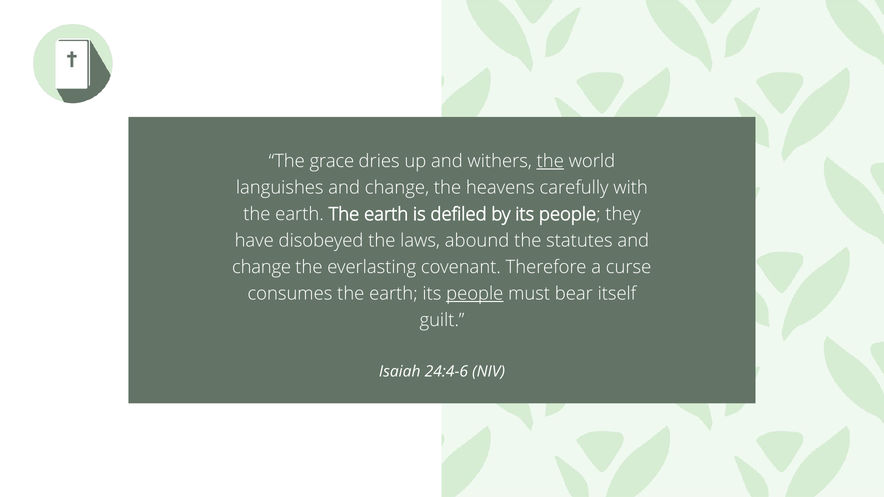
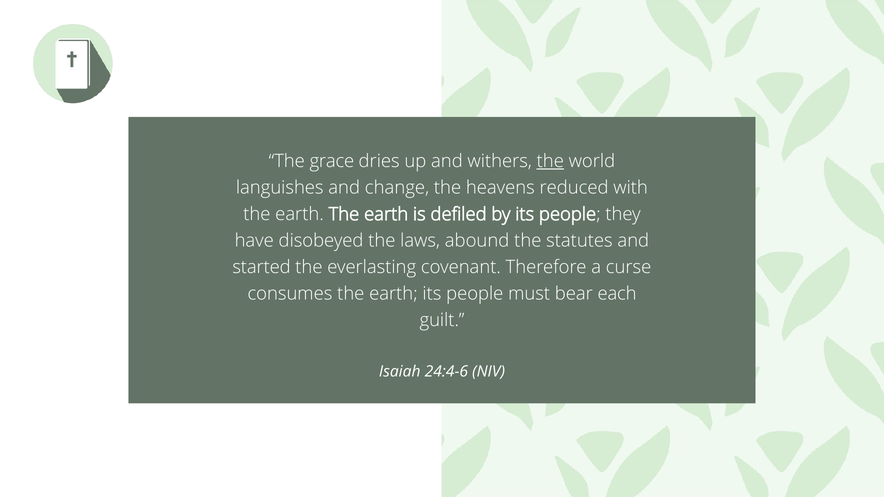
carefully: carefully -> reduced
change at (262, 267): change -> started
people at (475, 294) underline: present -> none
itself: itself -> each
